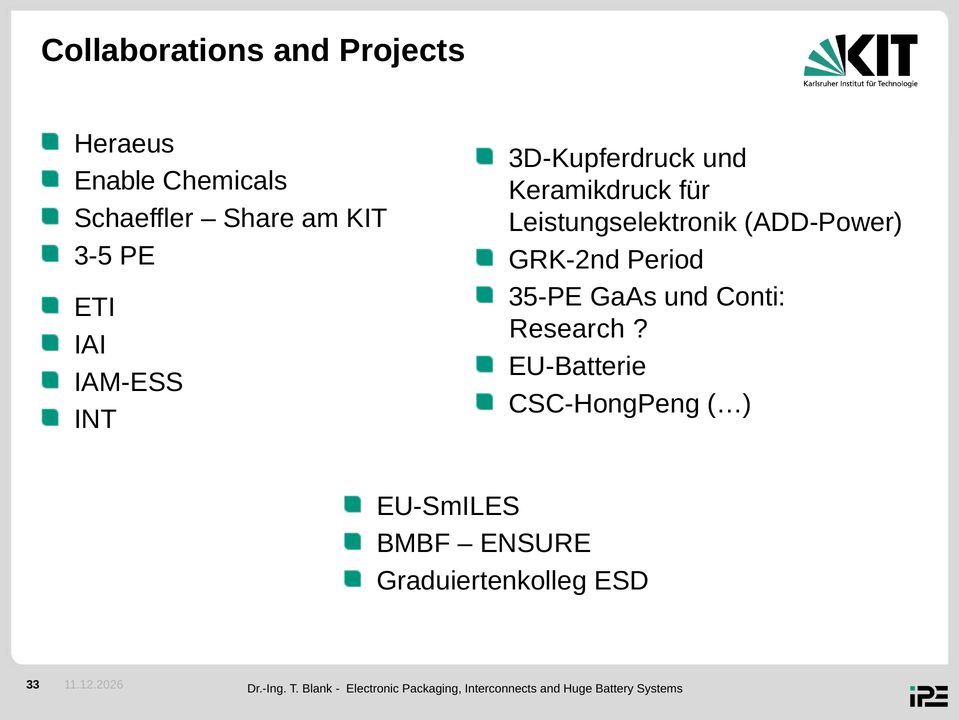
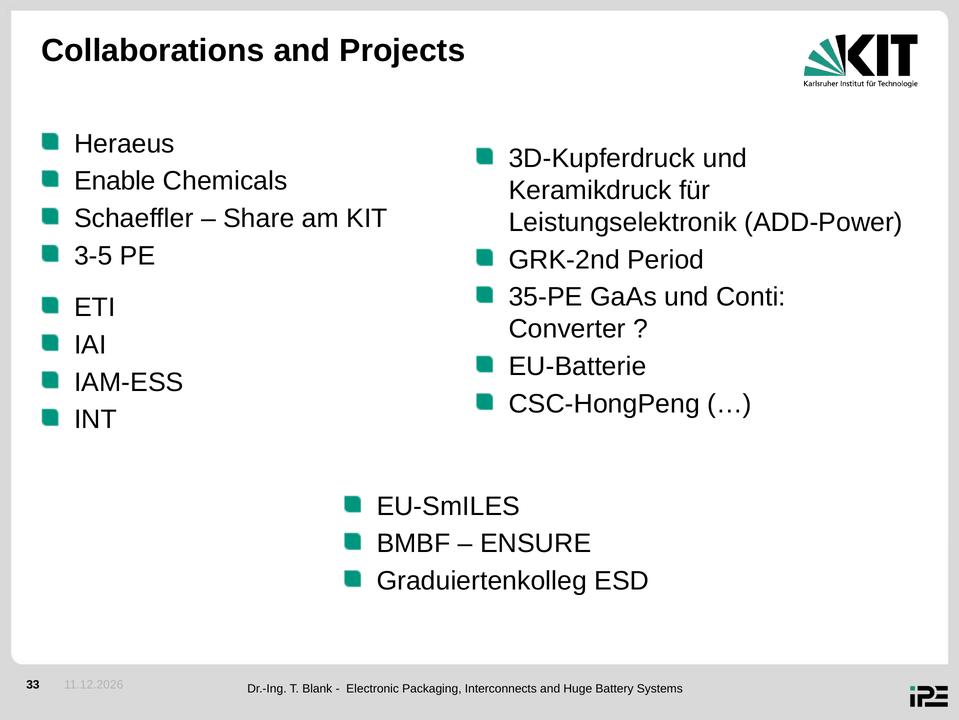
Research: Research -> Converter
